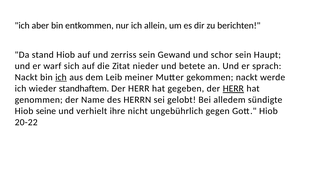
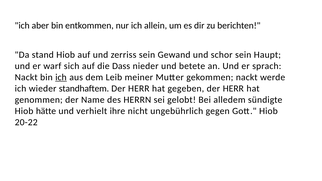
Zitat: Zitat -> Dass
HERR at (233, 89) underline: present -> none
seine: seine -> hätte
